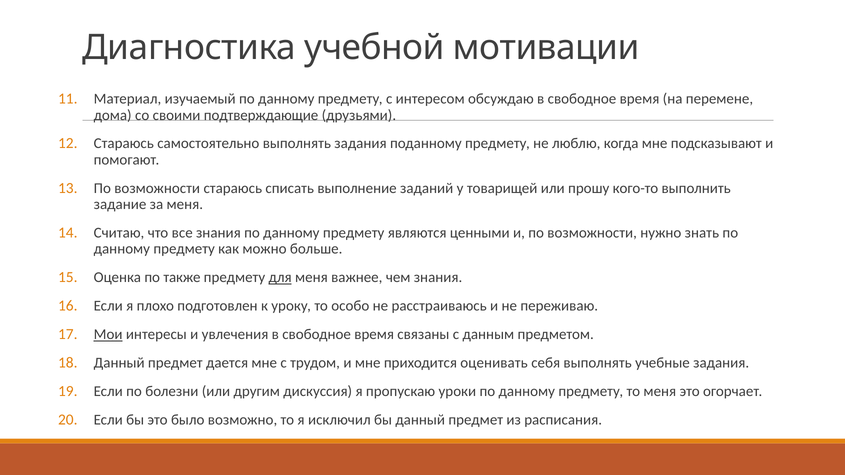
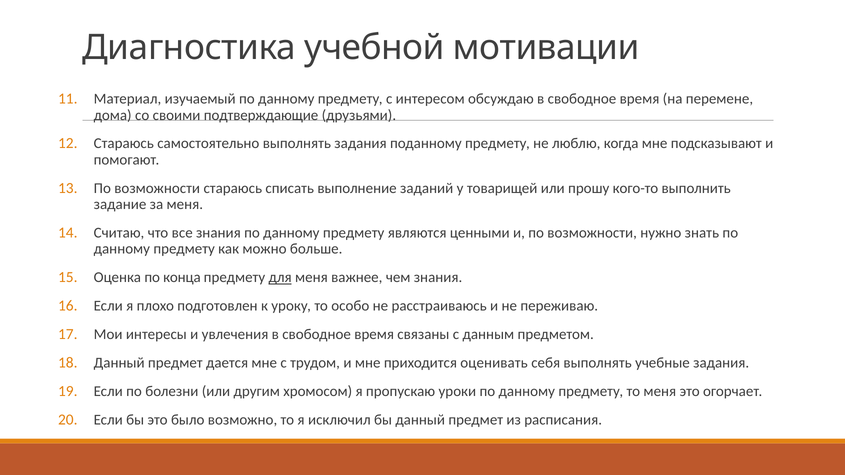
также: также -> конца
Мои underline: present -> none
дискуссия: дискуссия -> хромосом
